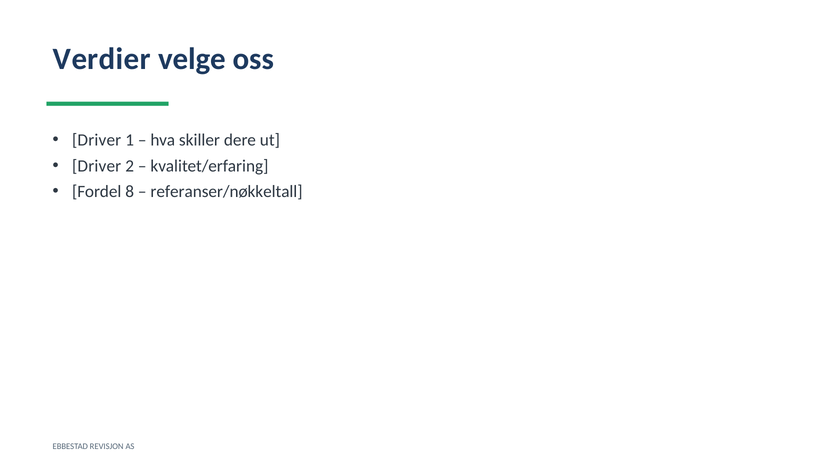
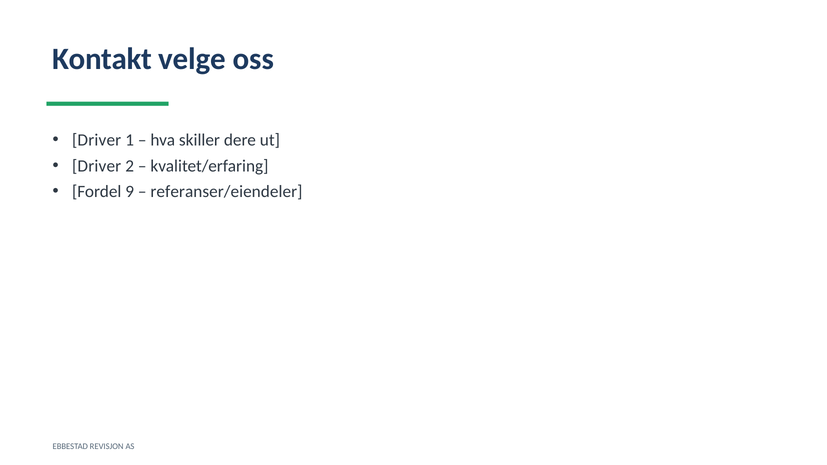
Verdier: Verdier -> Kontakt
8: 8 -> 9
referanser/nøkkeltall: referanser/nøkkeltall -> referanser/eiendeler
